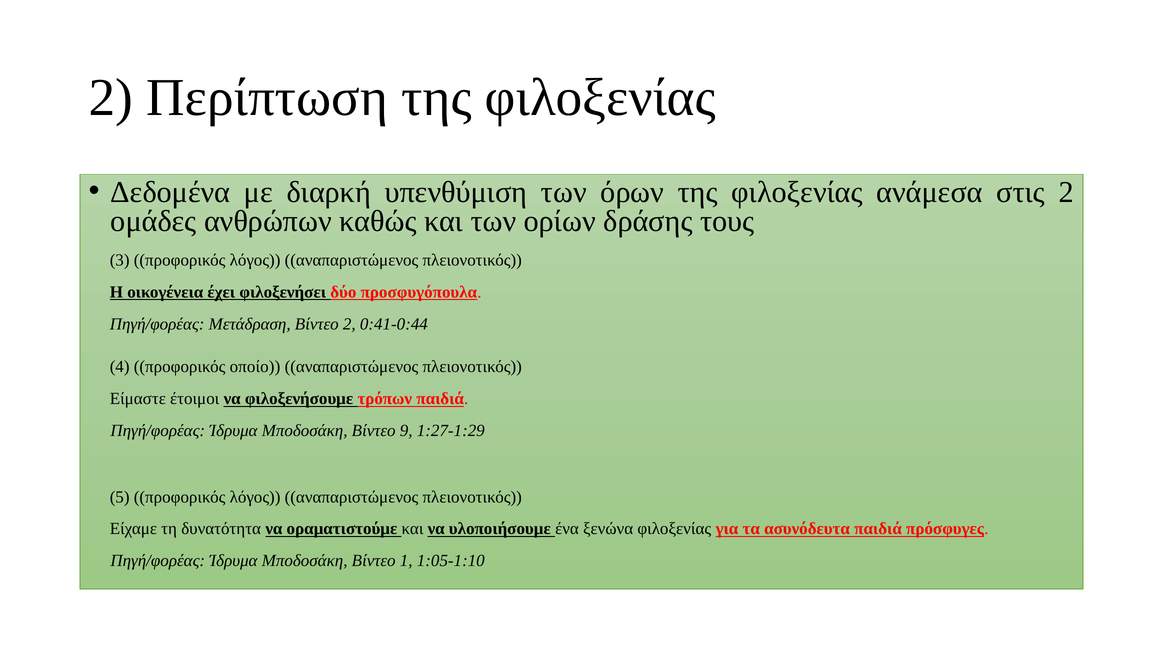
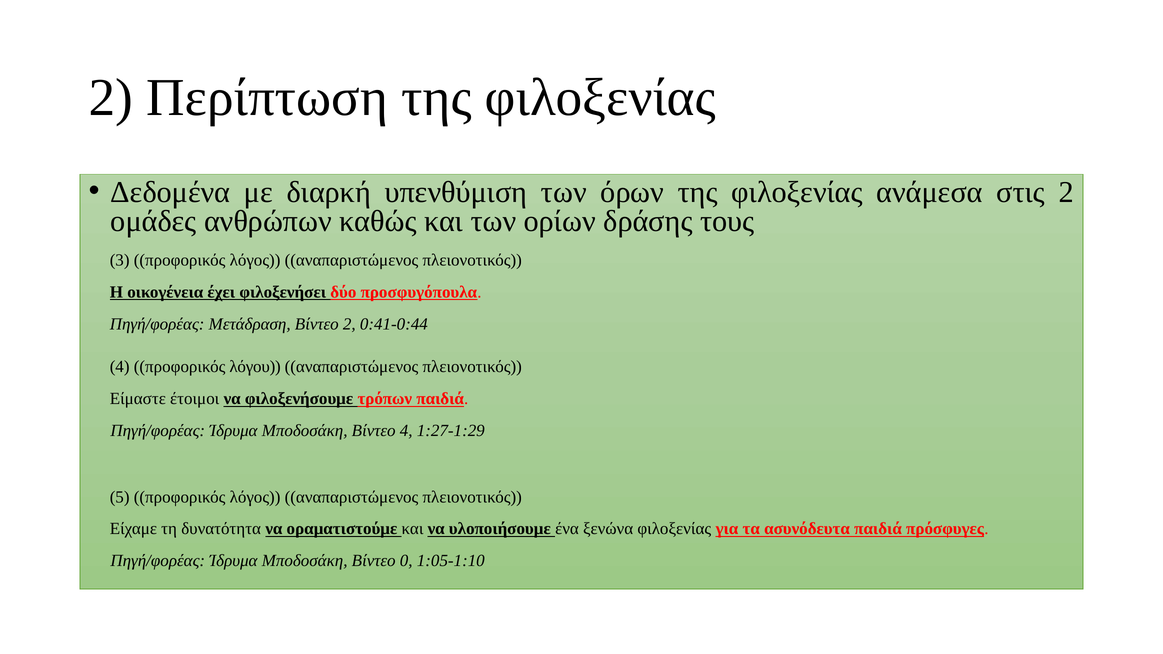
οποίο: οποίο -> λόγου
Βίντεο 9: 9 -> 4
1: 1 -> 0
